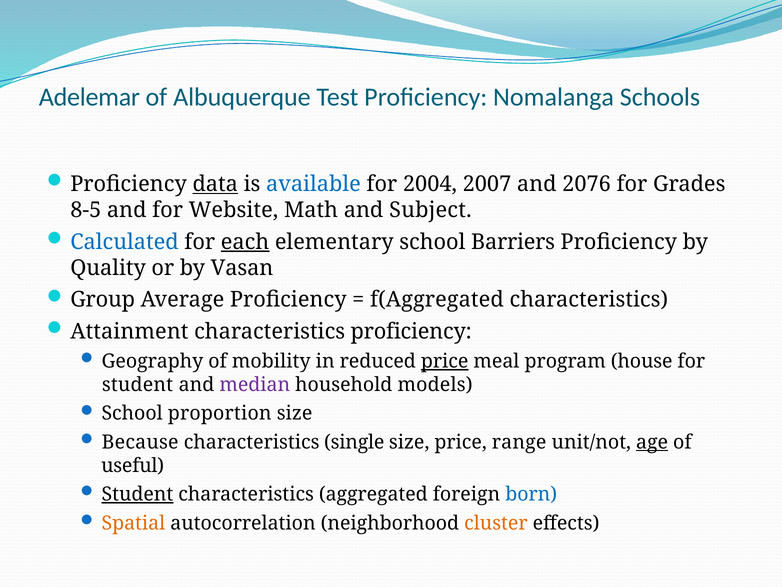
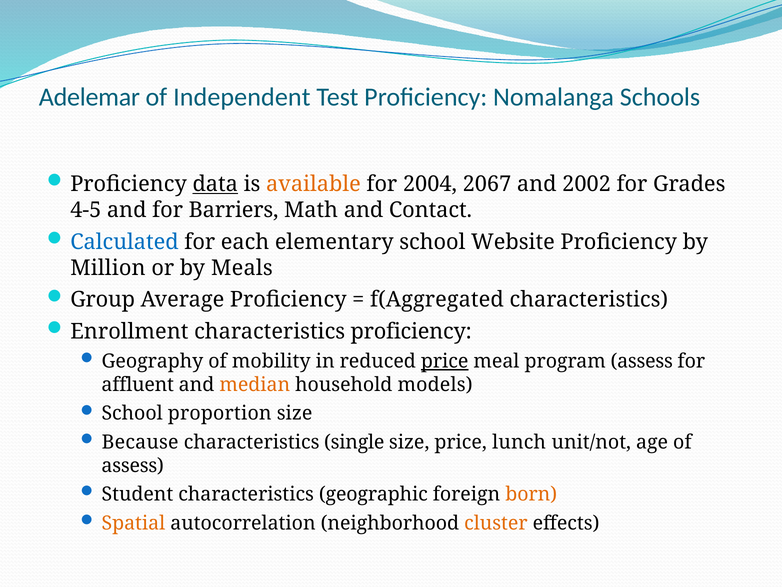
Albuquerque: Albuquerque -> Independent
available colour: blue -> orange
2007: 2007 -> 2067
2076: 2076 -> 2002
8-5: 8-5 -> 4-5
Website: Website -> Barriers
Subject: Subject -> Contact
each underline: present -> none
Barriers: Barriers -> Website
Quality: Quality -> Million
Vasan: Vasan -> Meals
Attainment: Attainment -> Enrollment
program house: house -> assess
student at (137, 384): student -> affluent
median colour: purple -> orange
range: range -> lunch
age underline: present -> none
useful at (133, 465): useful -> assess
Student at (137, 494) underline: present -> none
aggregated: aggregated -> geographic
born colour: blue -> orange
